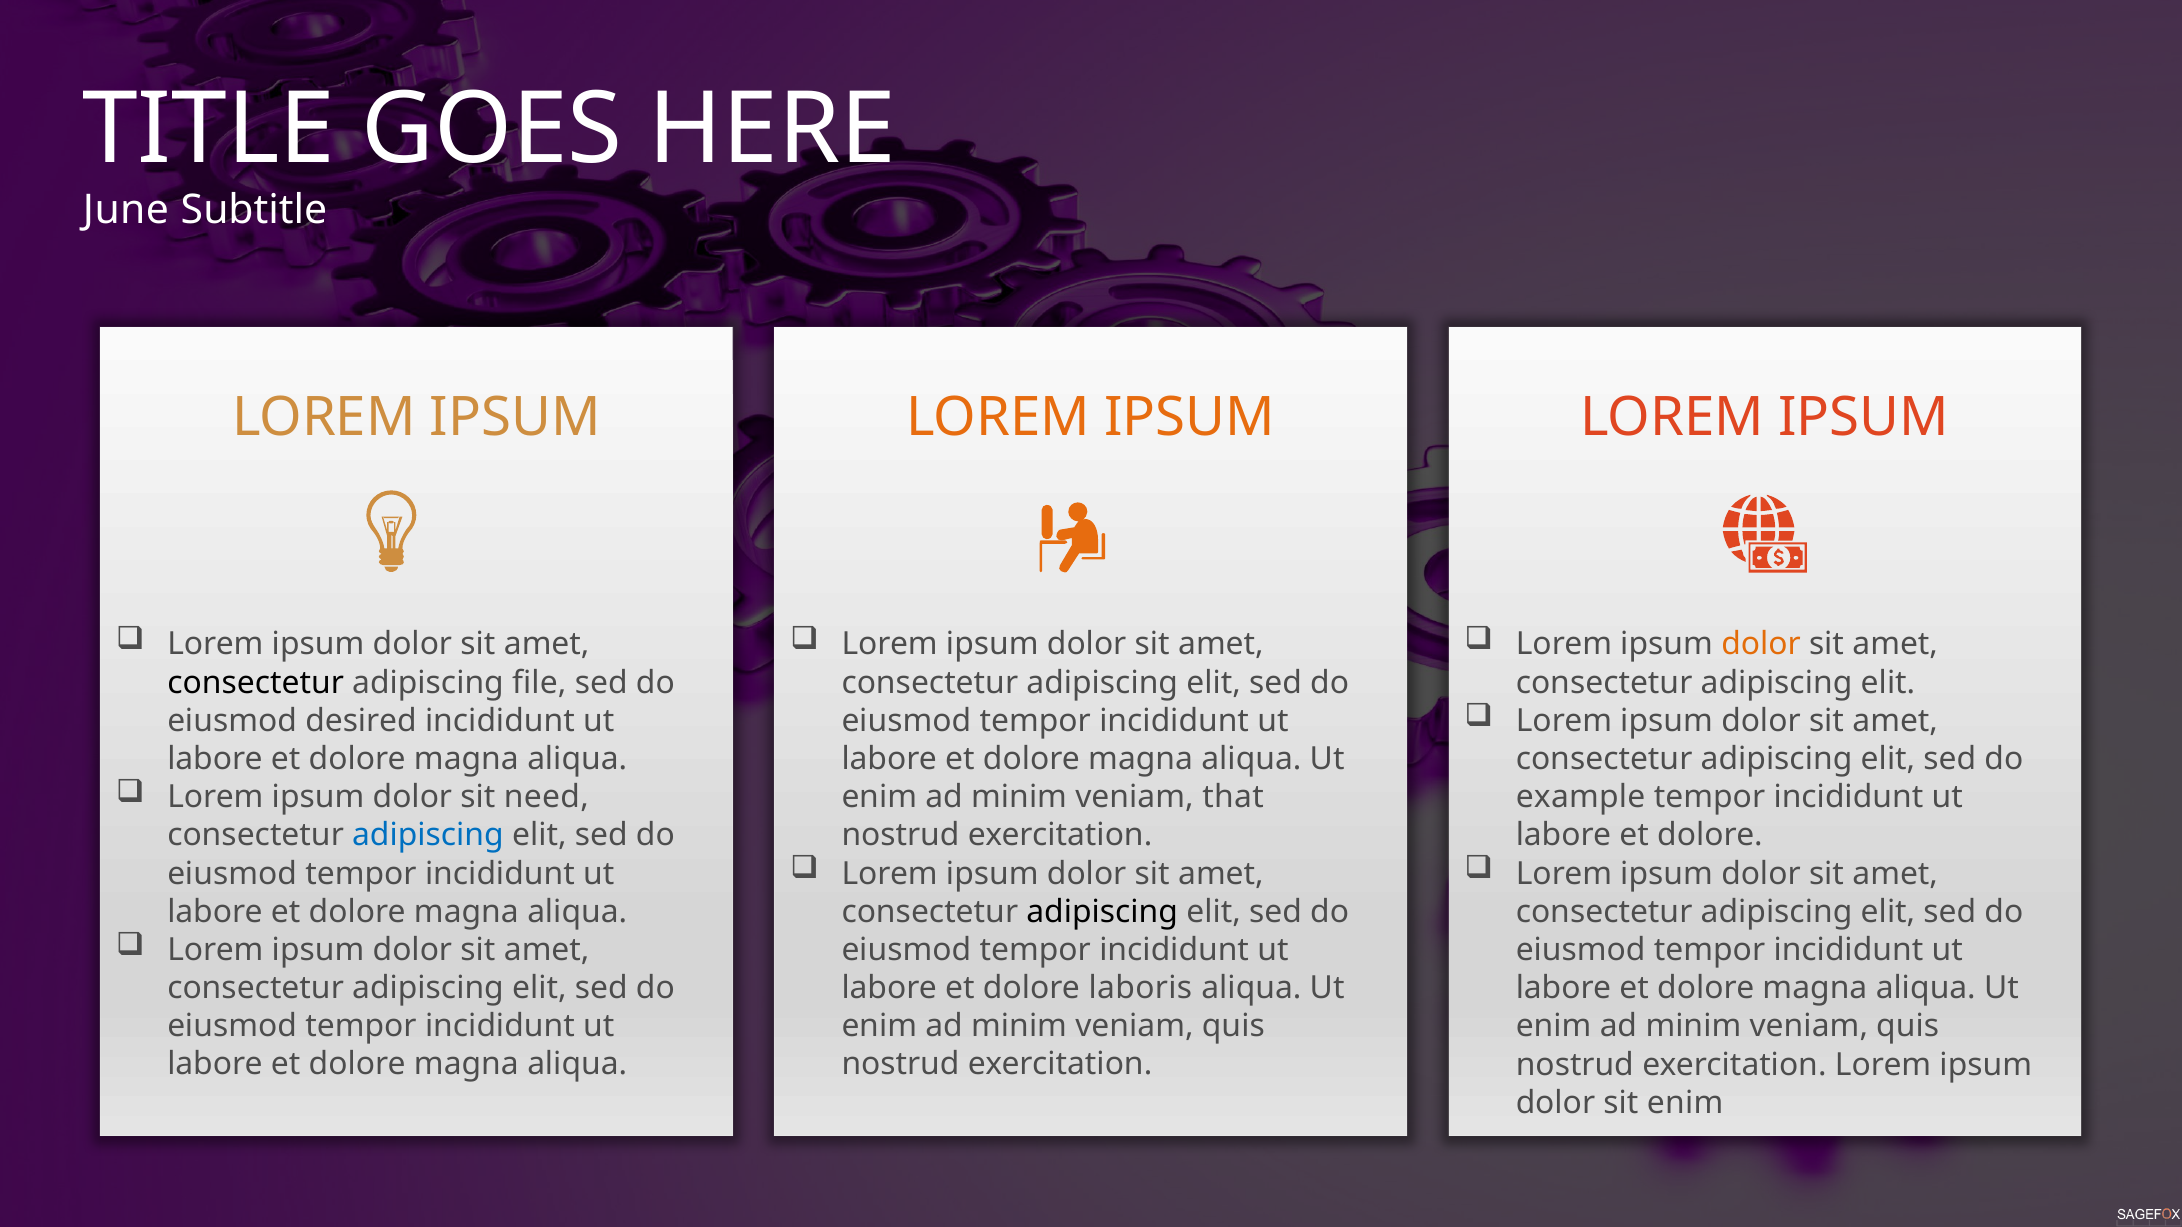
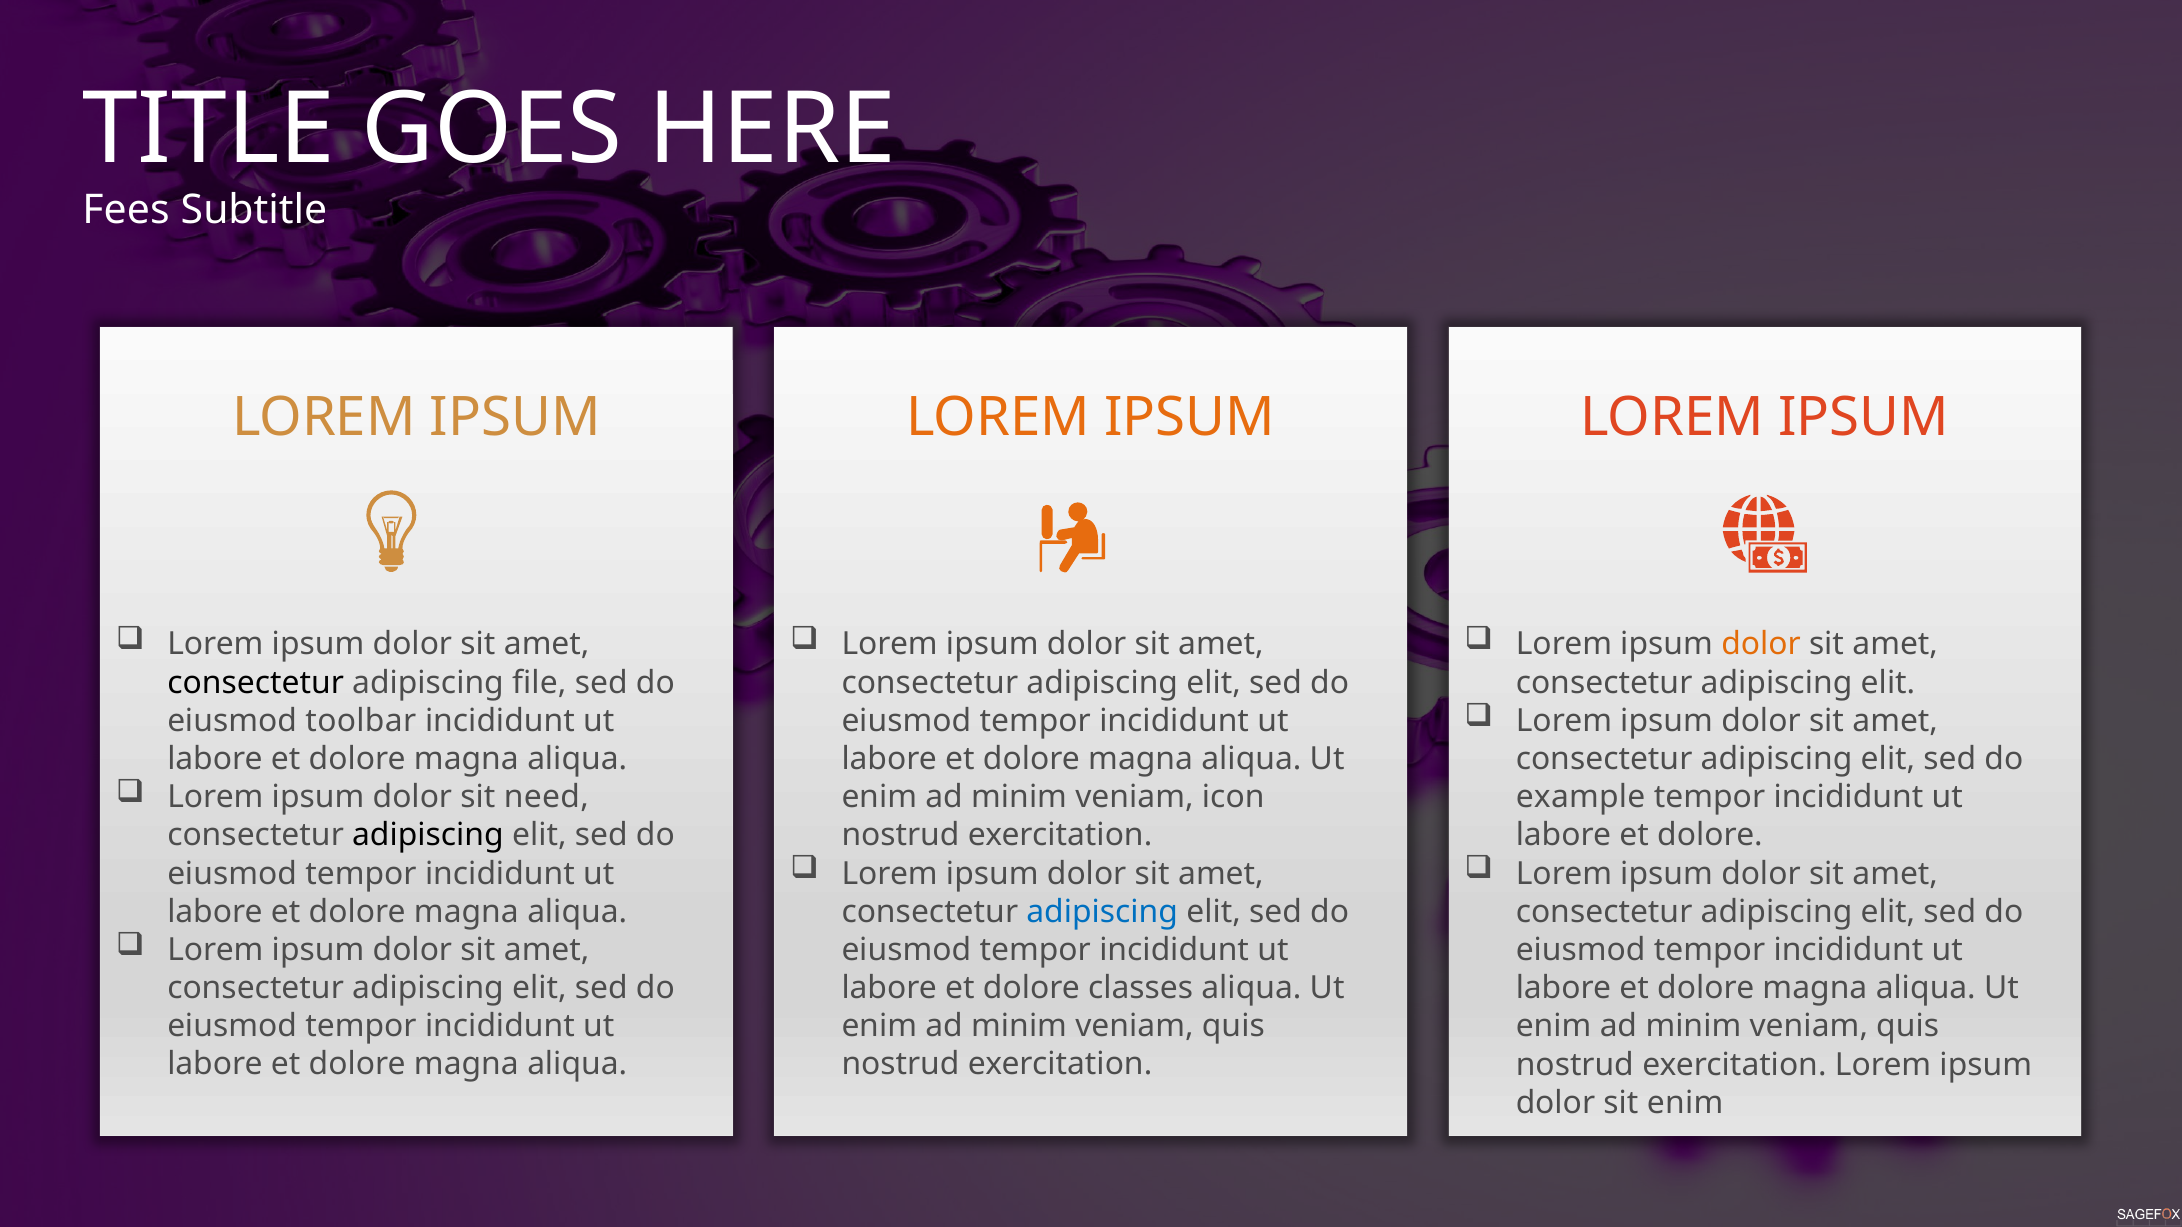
June: June -> Fees
desired: desired -> toolbar
that: that -> icon
adipiscing at (428, 836) colour: blue -> black
adipiscing at (1102, 912) colour: black -> blue
laboris: laboris -> classes
